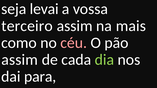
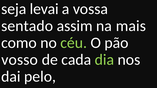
terceiro: terceiro -> sentado
céu colour: pink -> light green
assim at (20, 60): assim -> vosso
para: para -> pelo
